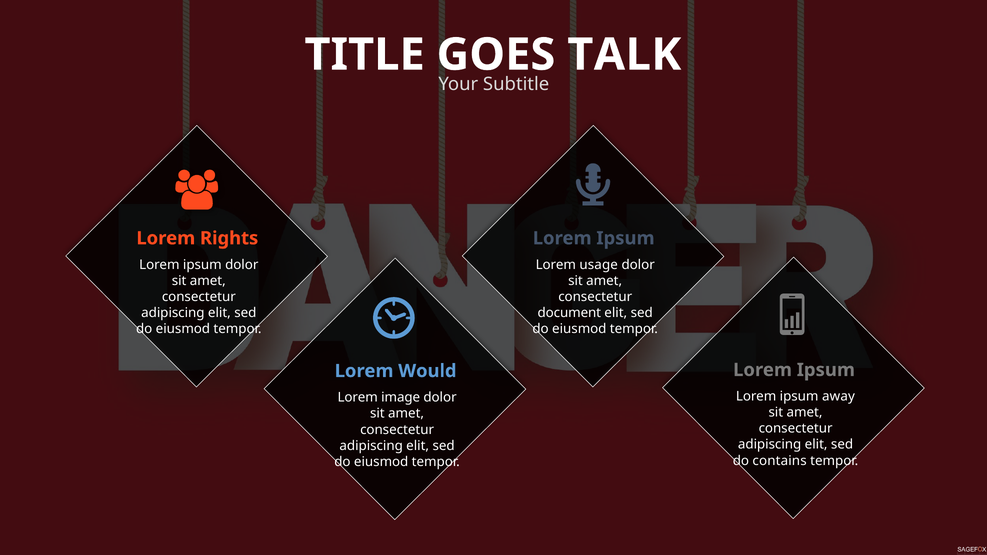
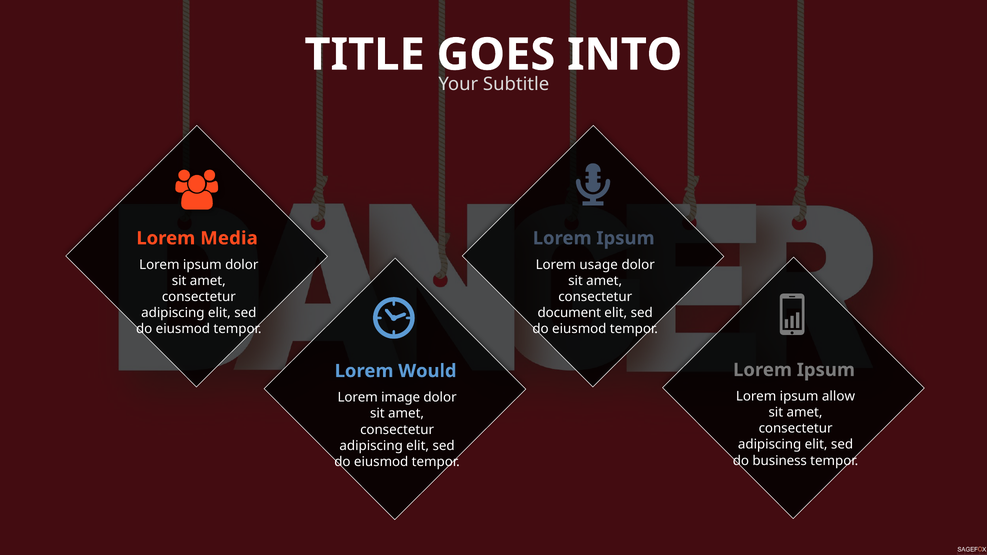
TALK: TALK -> INTO
Rights: Rights -> Media
away: away -> allow
contains: contains -> business
